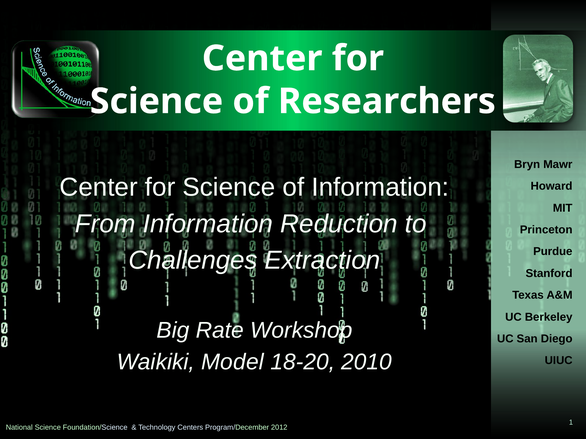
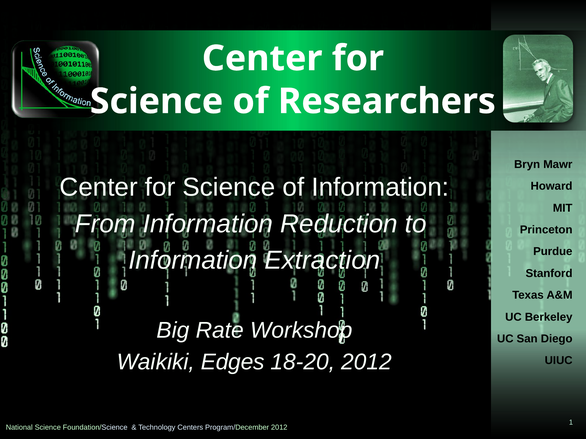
Challenges at (193, 261): Challenges -> Information
Model: Model -> Edges
18-20 2010: 2010 -> 2012
